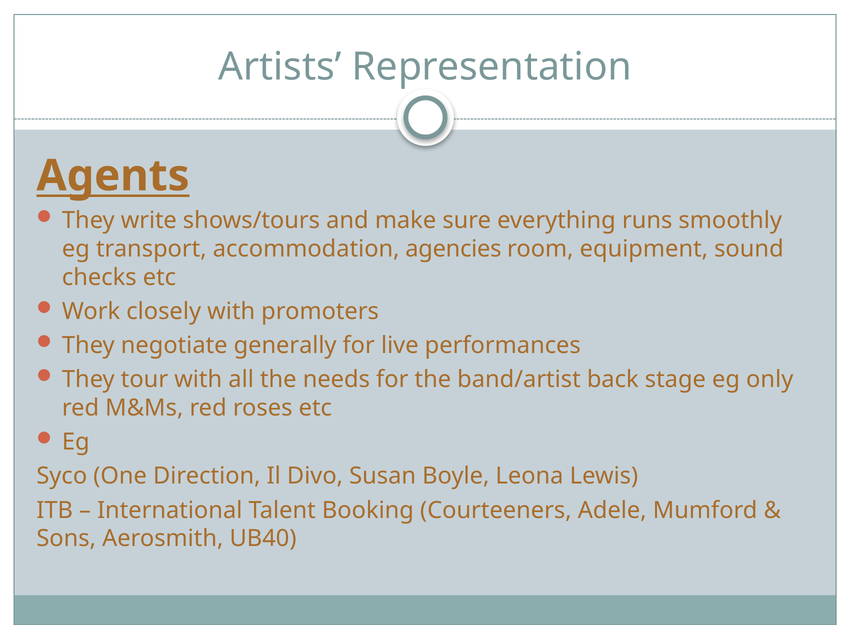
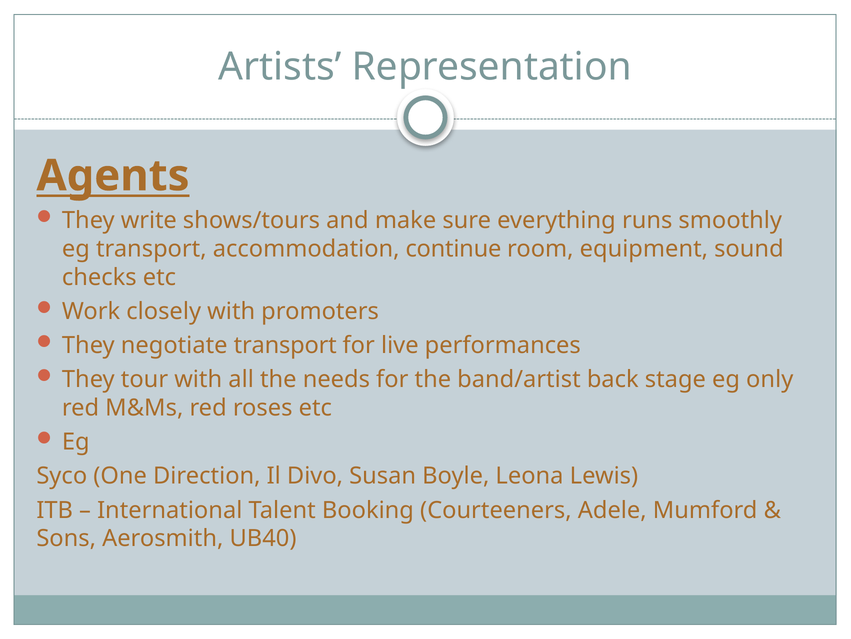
agencies: agencies -> continue
negotiate generally: generally -> transport
